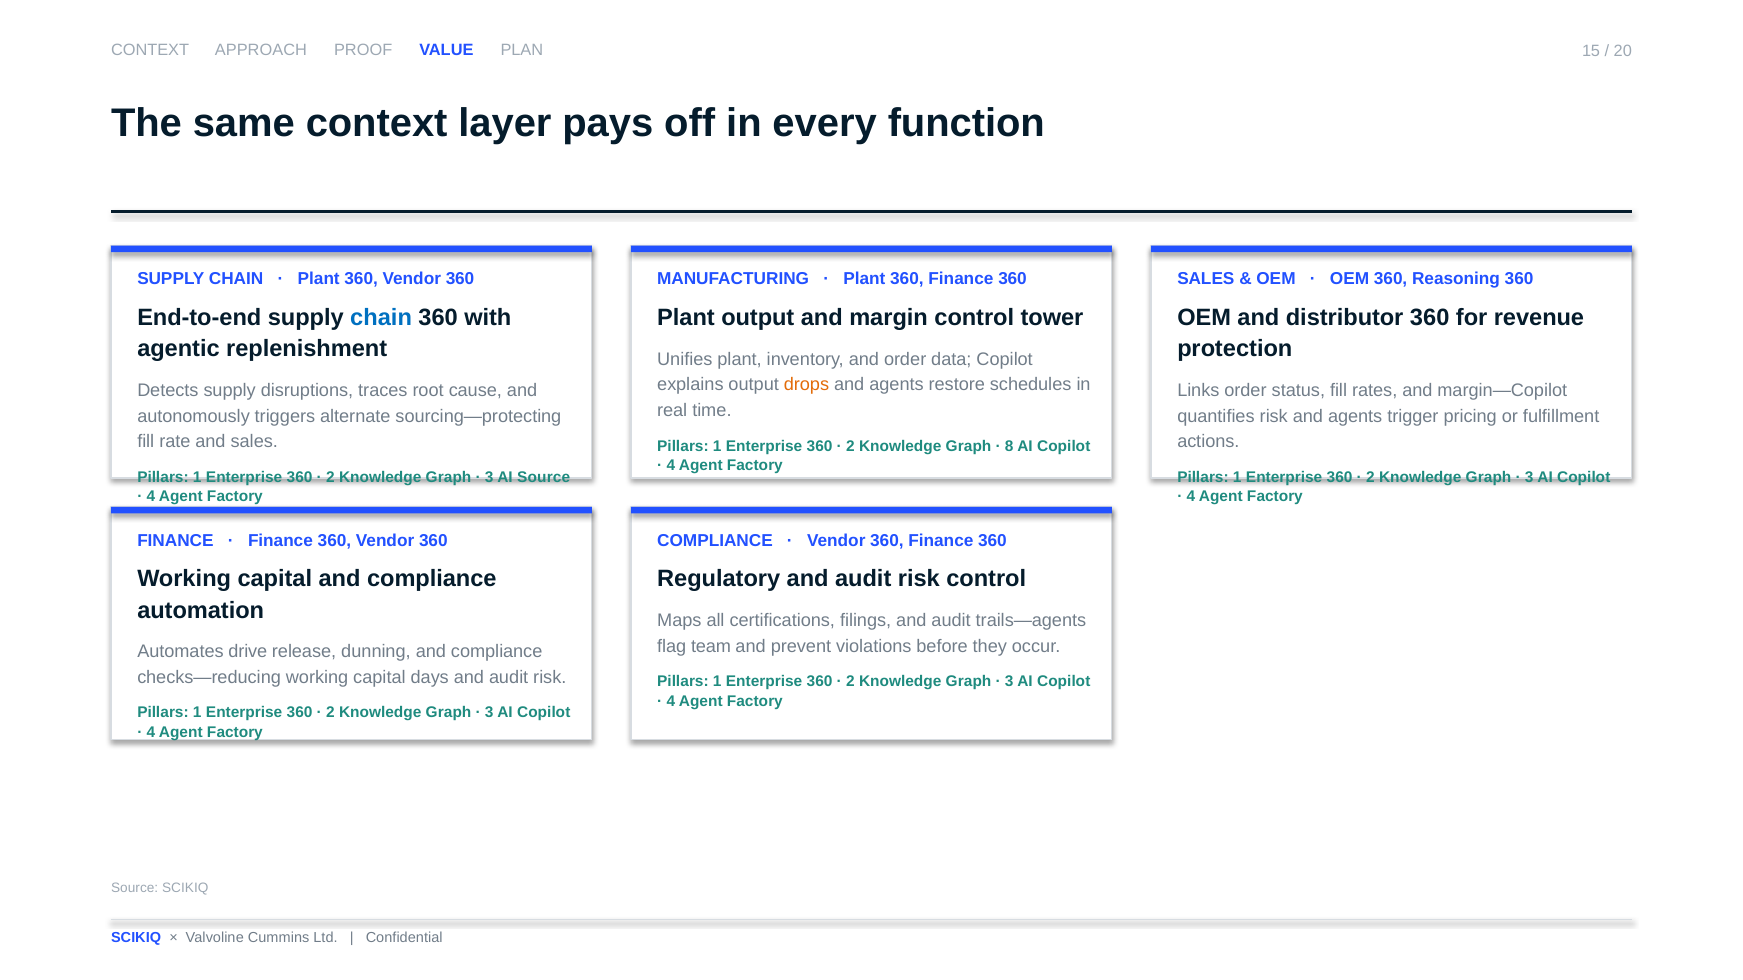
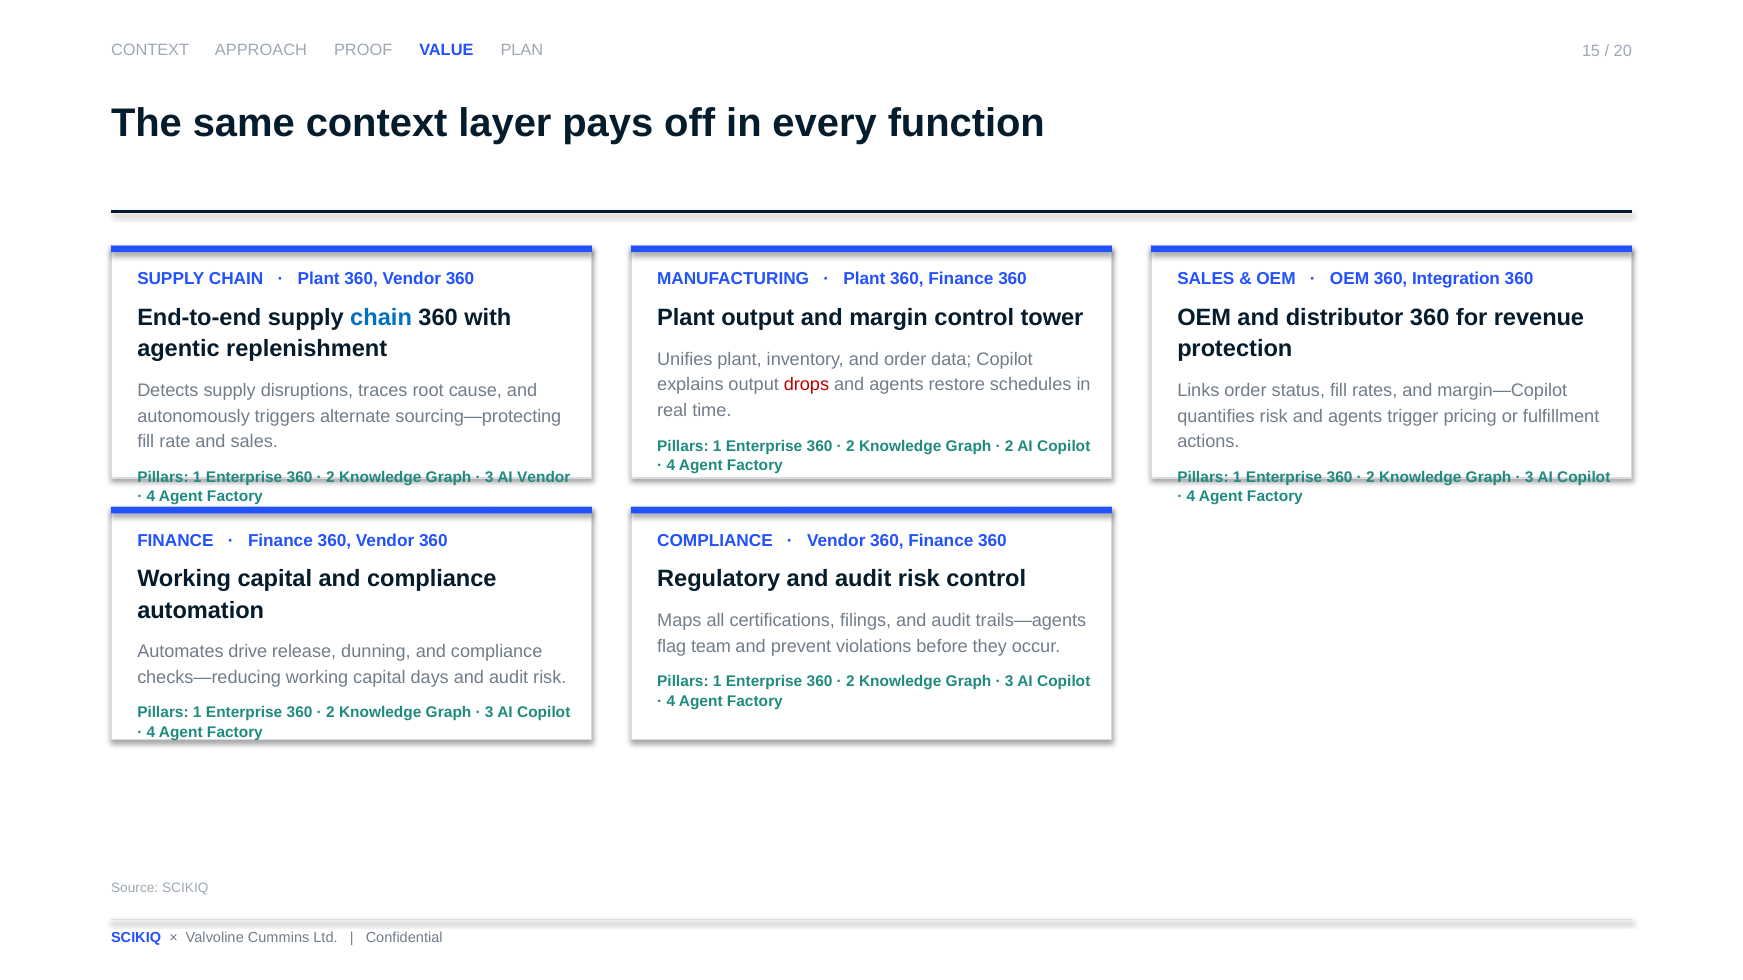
Reasoning: Reasoning -> Integration
drops colour: orange -> red
8 at (1009, 446): 8 -> 2
AI Source: Source -> Vendor
